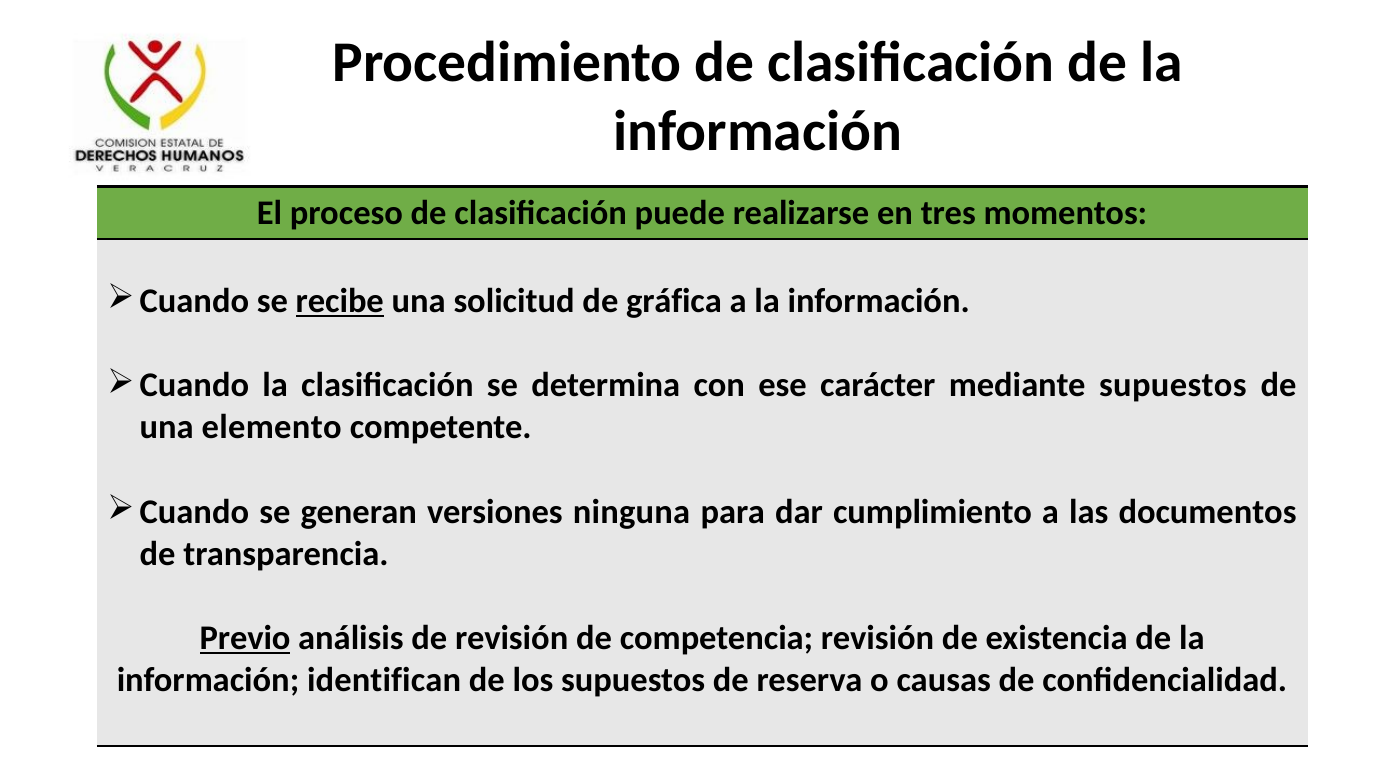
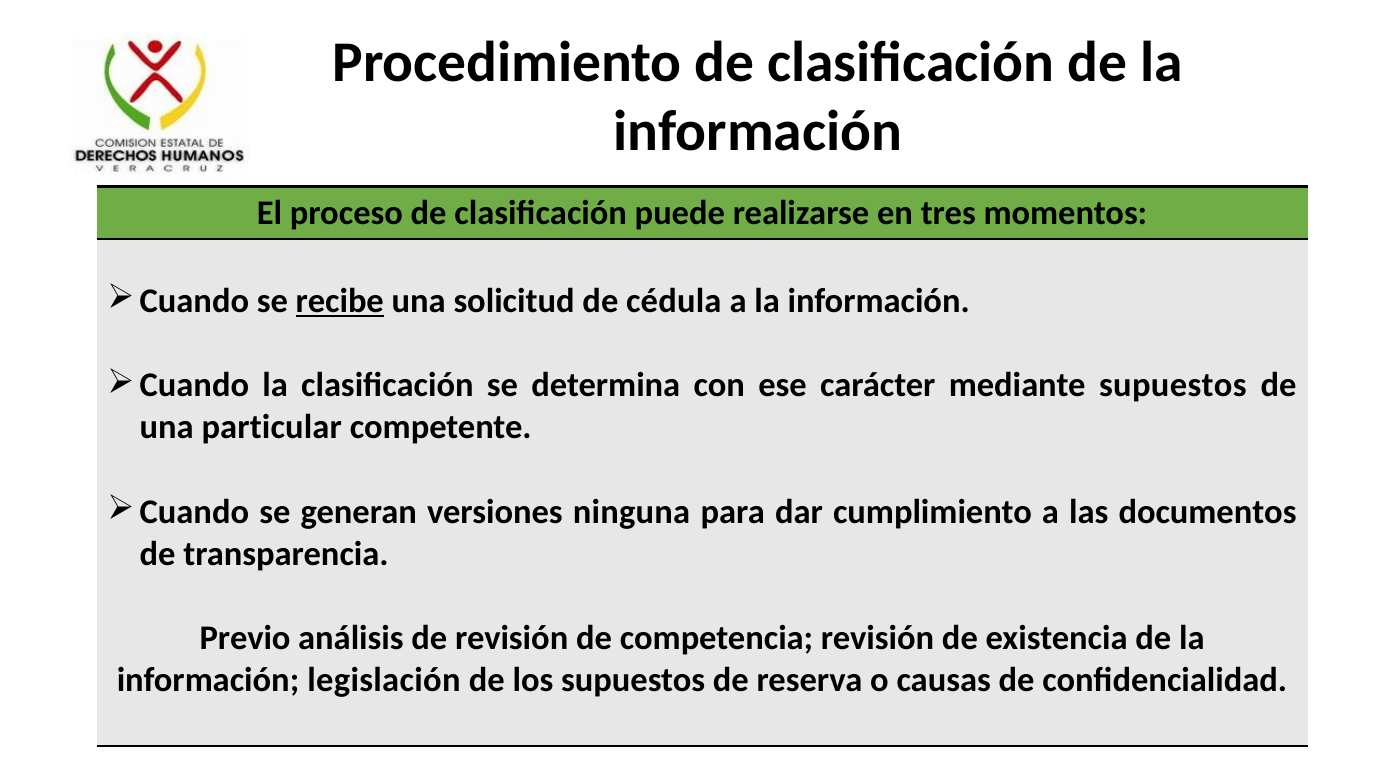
gráfica: gráfica -> cédula
elemento: elemento -> particular
Previo underline: present -> none
identifican: identifican -> legislación
